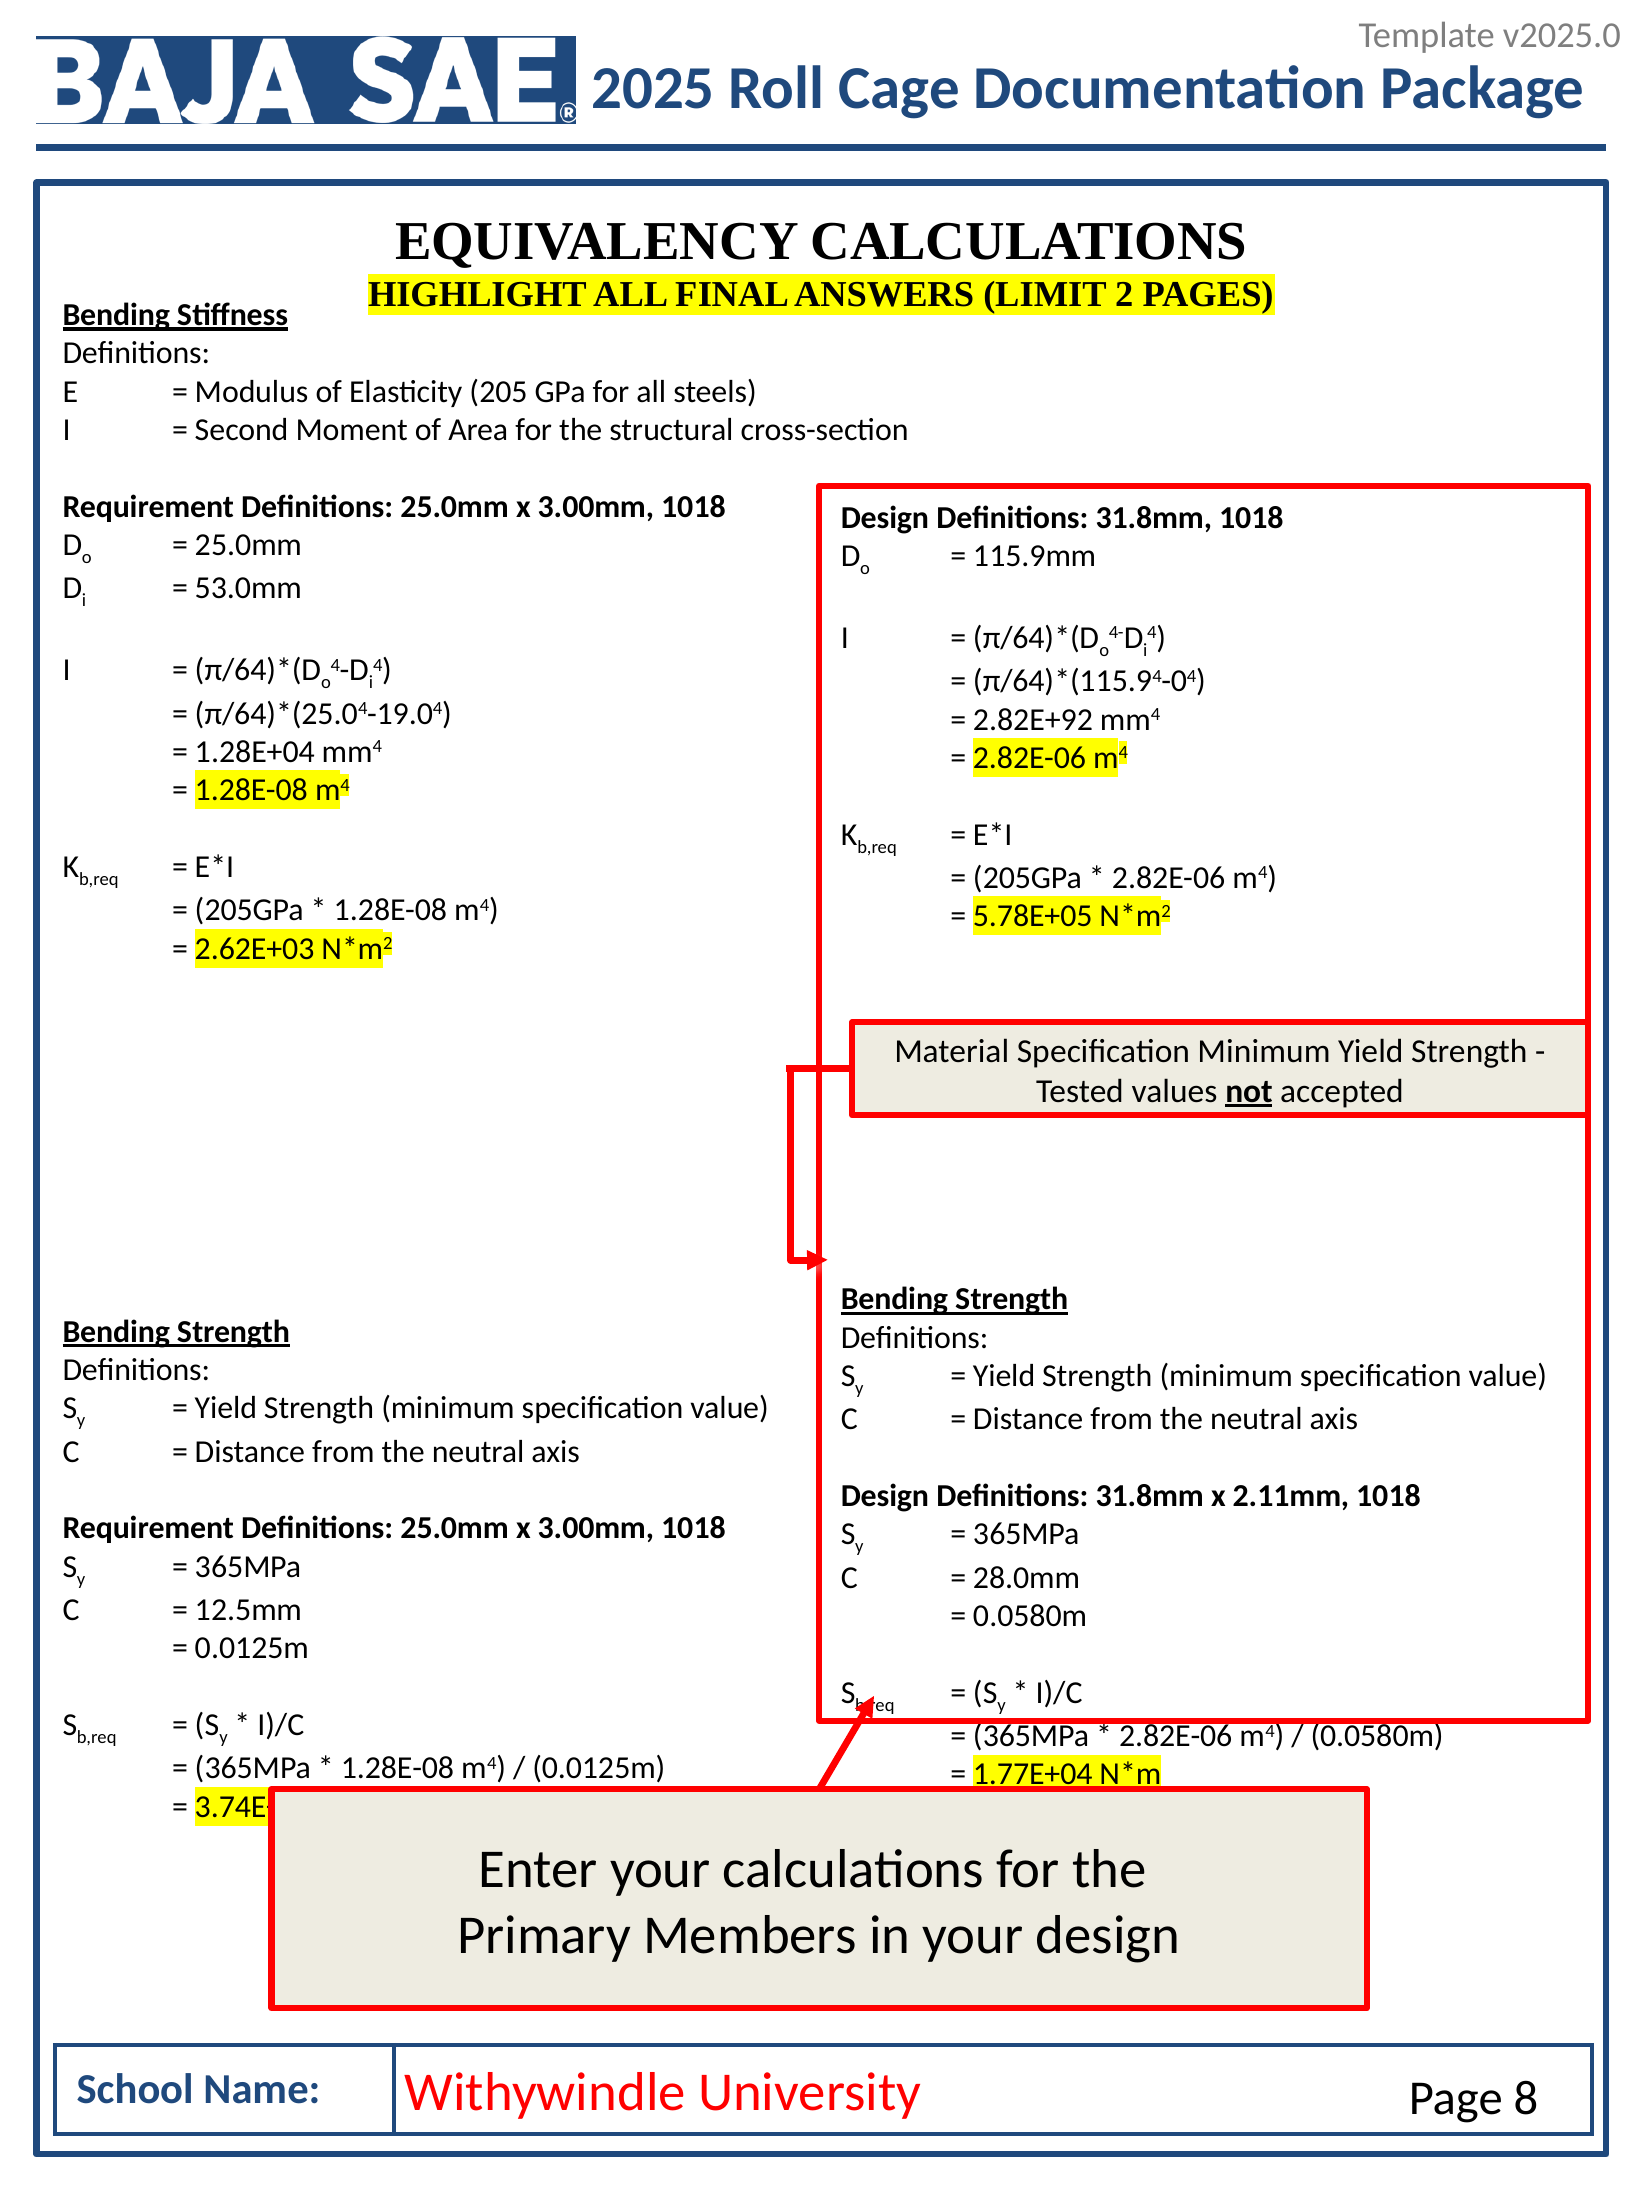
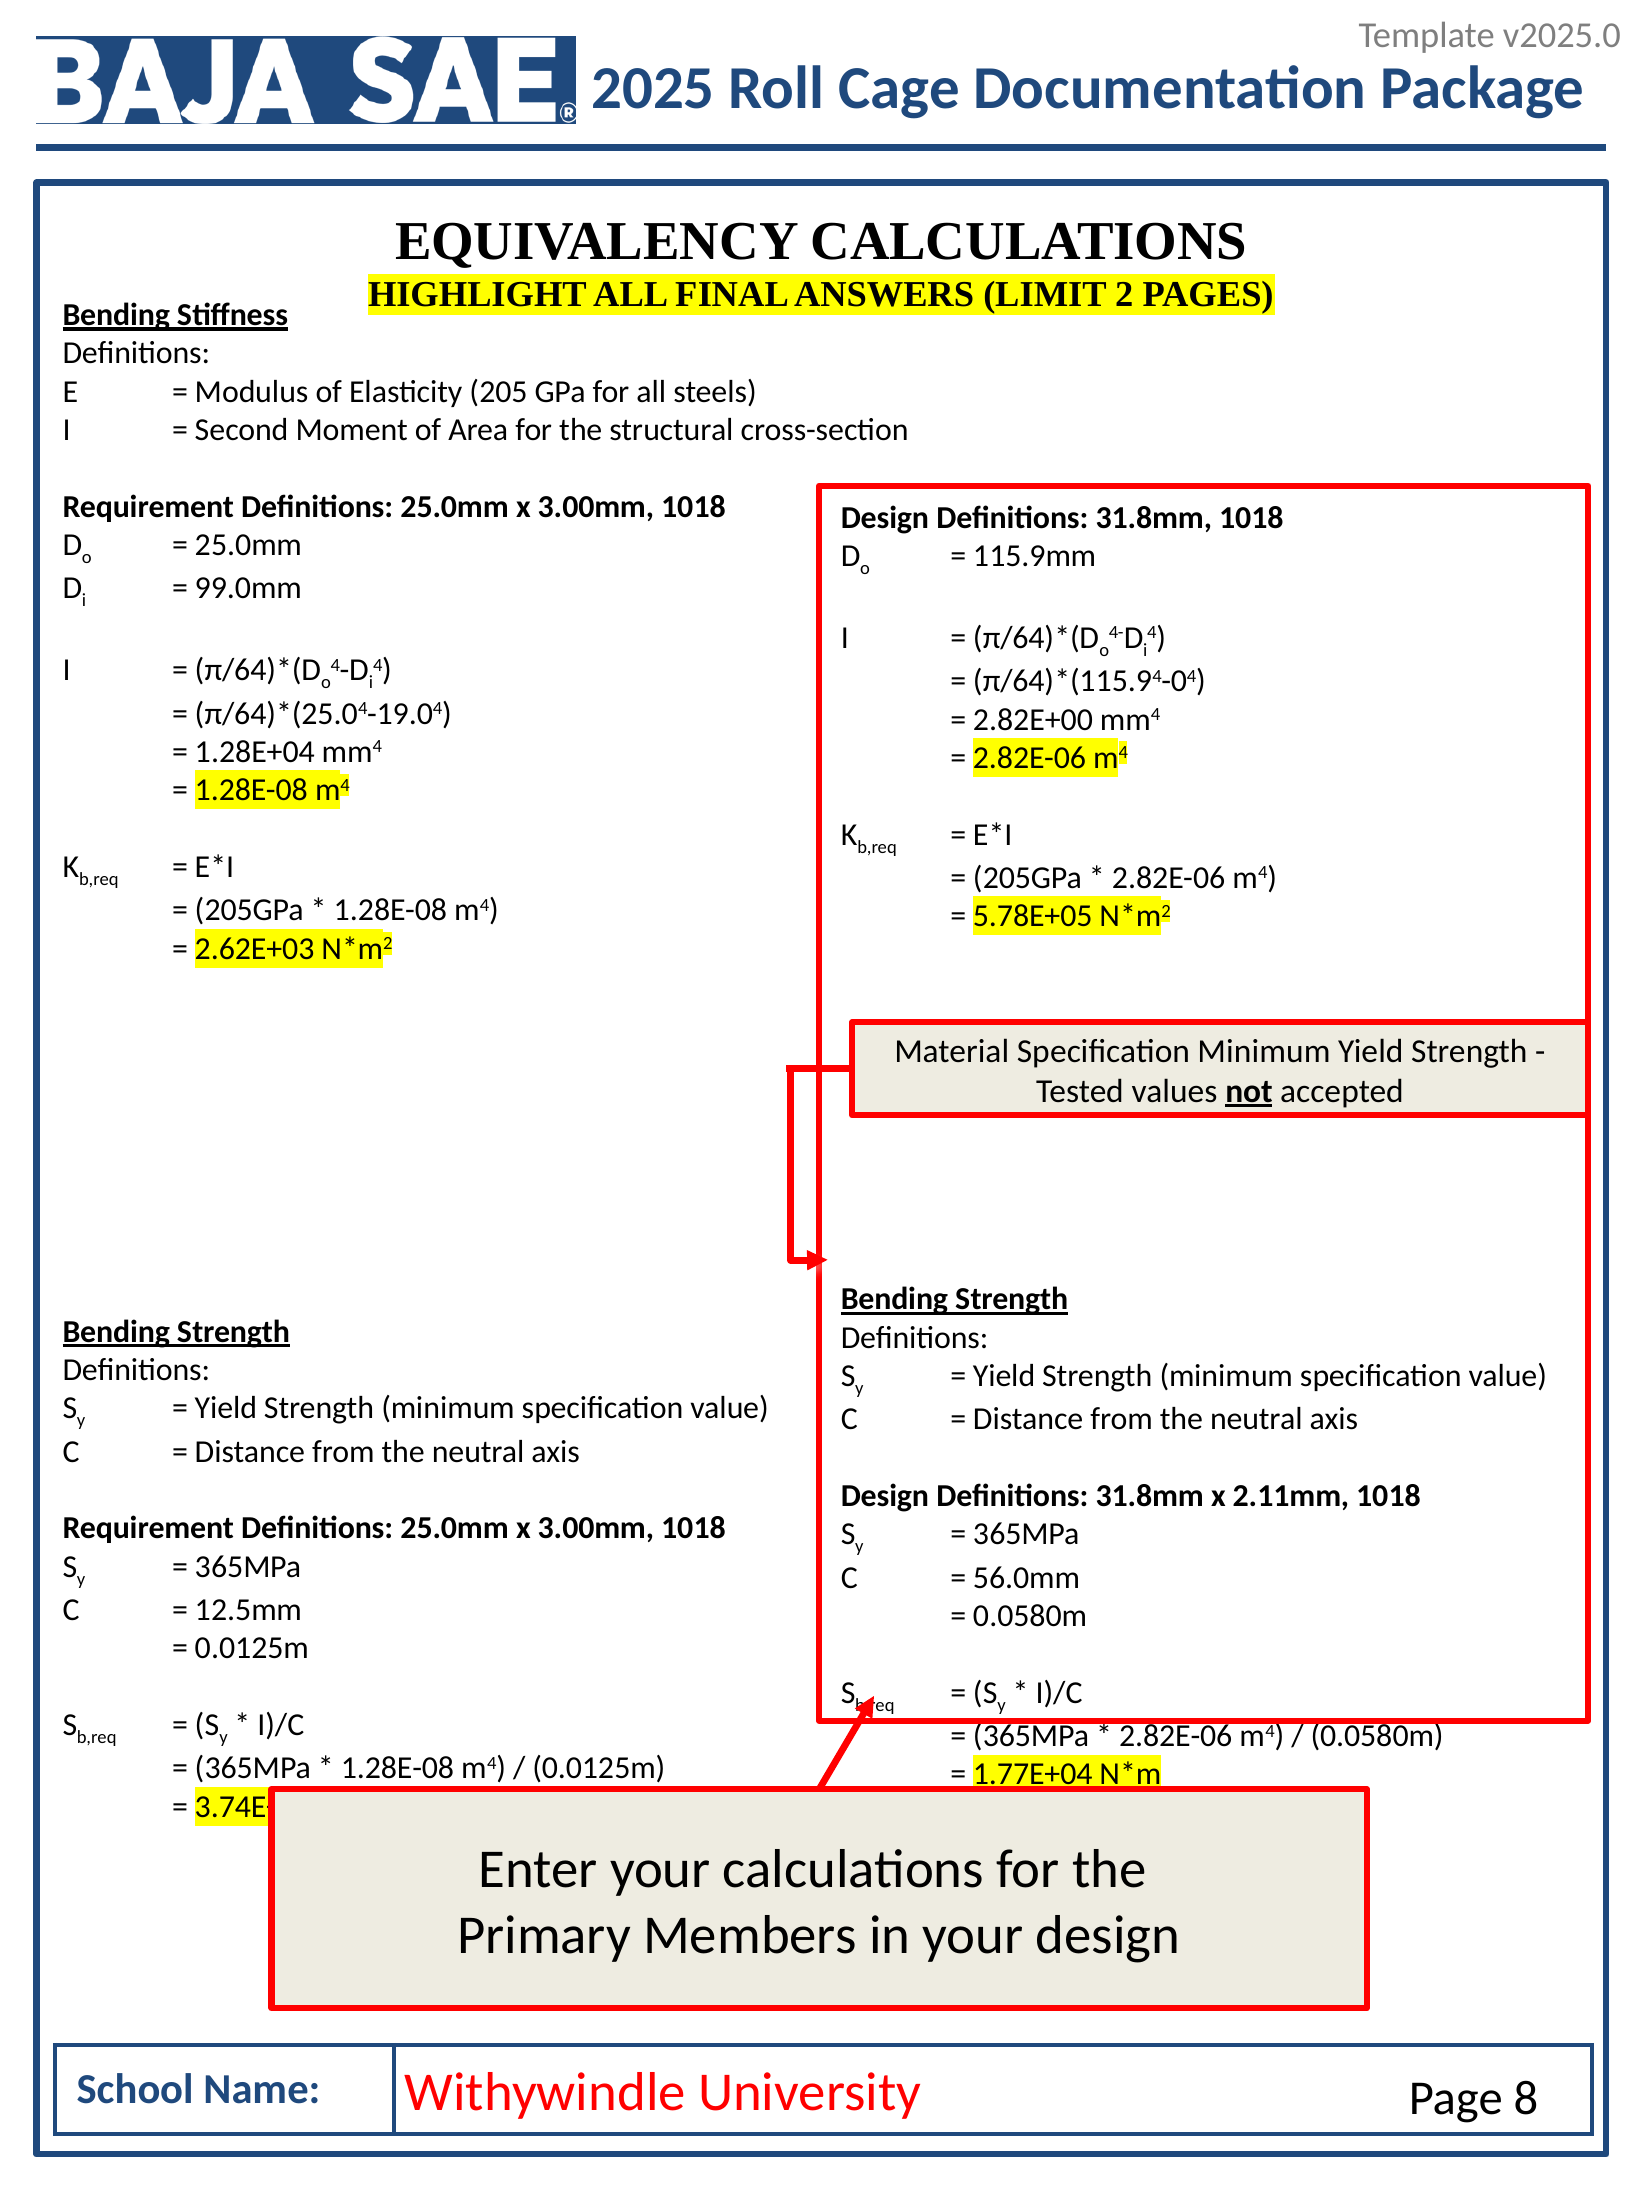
53.0mm: 53.0mm -> 99.0mm
2.82E+92: 2.82E+92 -> 2.82E+00
28.0mm: 28.0mm -> 56.0mm
